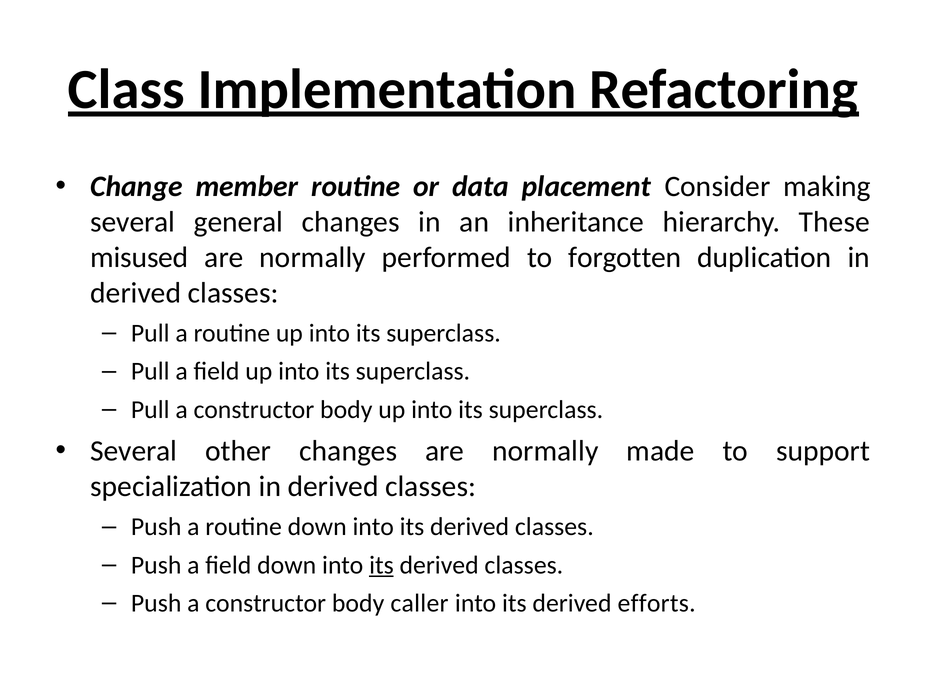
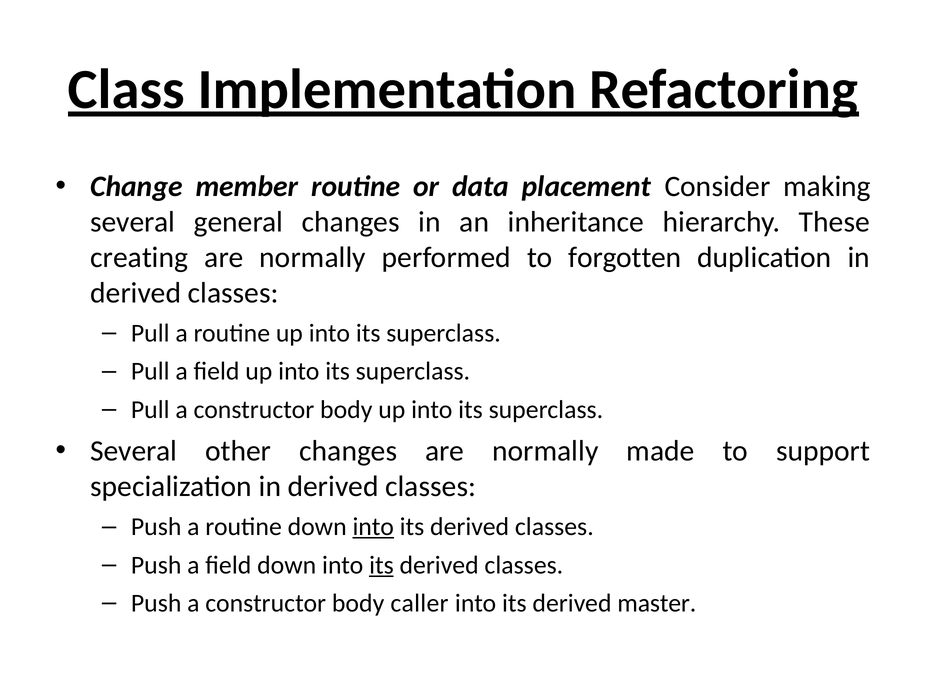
misused: misused -> creating
into at (373, 527) underline: none -> present
efforts: efforts -> master
